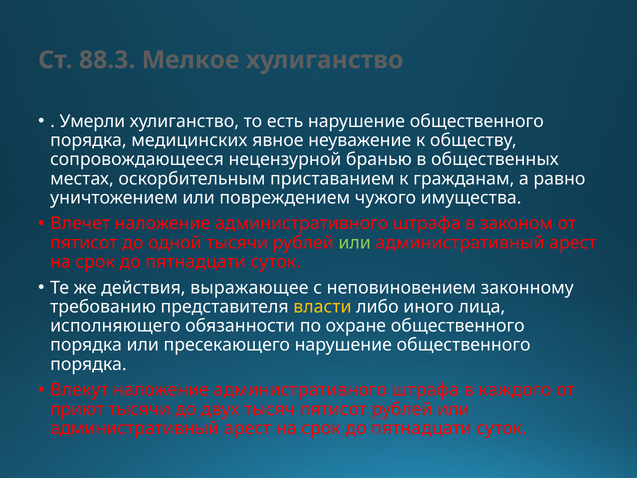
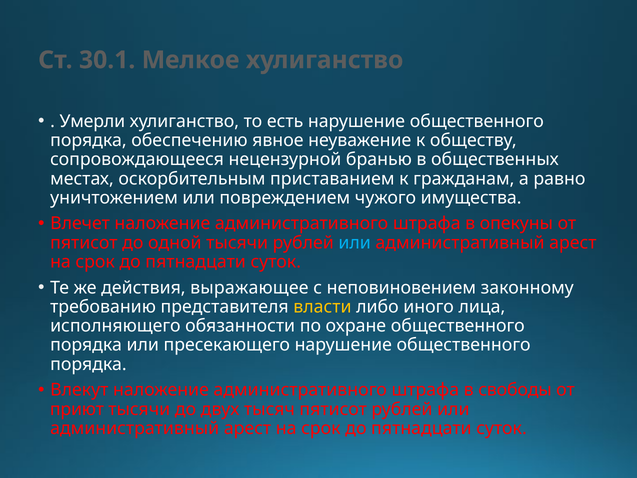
88.3: 88.3 -> 30.1
медицинских: медицинских -> обеспечению
законом: законом -> опекуны
или at (355, 243) colour: light green -> light blue
каждого: каждого -> свободы
